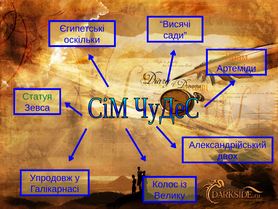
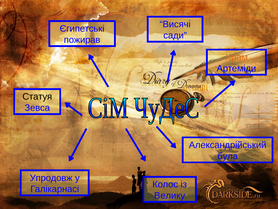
оскільки: оскільки -> пожирав
Статуя colour: green -> black
двох: двох -> була
